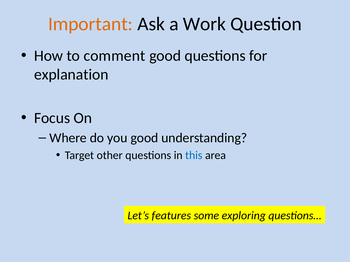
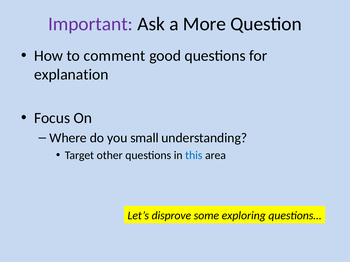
Important colour: orange -> purple
Work: Work -> More
you good: good -> small
features: features -> disprove
